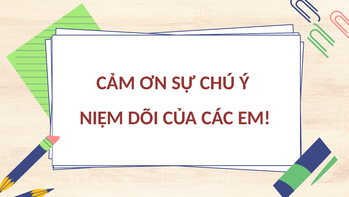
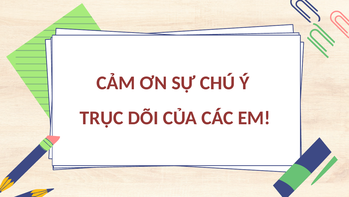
NIỆM: NIỆM -> TRỤC
